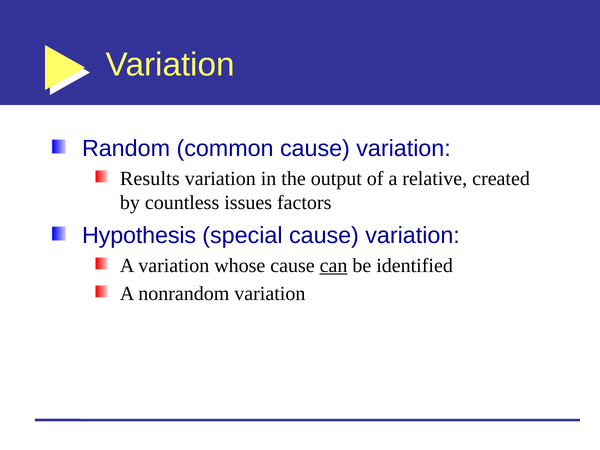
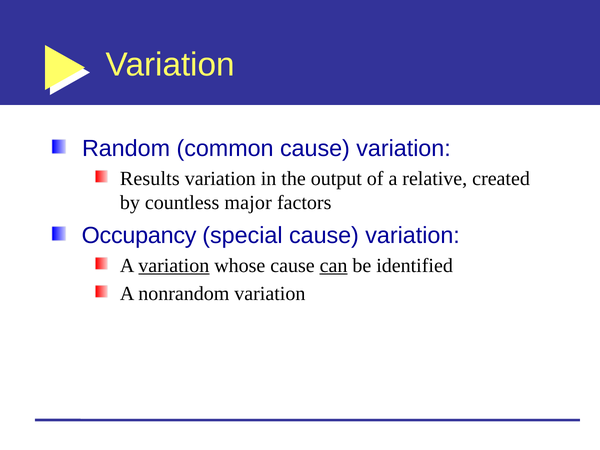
issues: issues -> major
Hypothesis: Hypothesis -> Occupancy
variation at (174, 265) underline: none -> present
